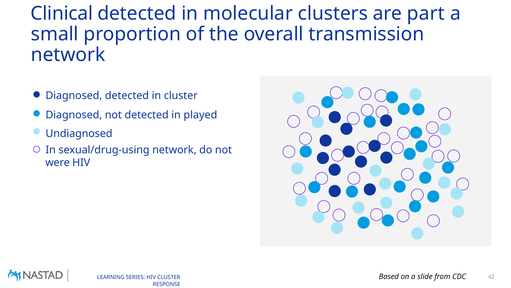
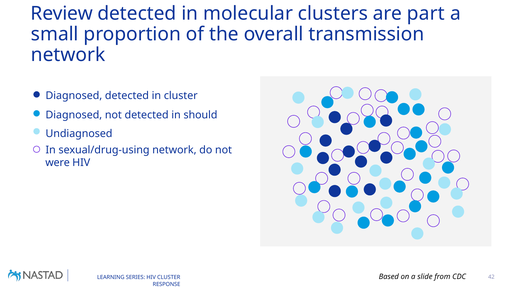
Clinical: Clinical -> Review
played: played -> should
